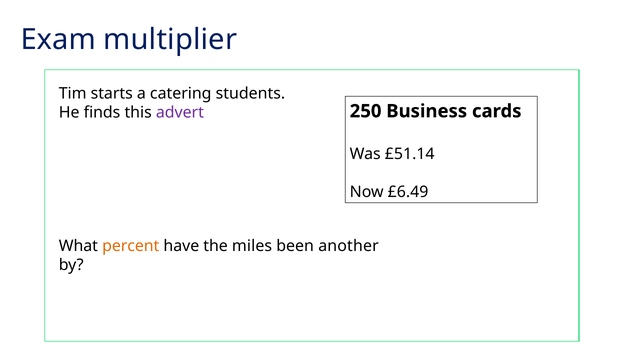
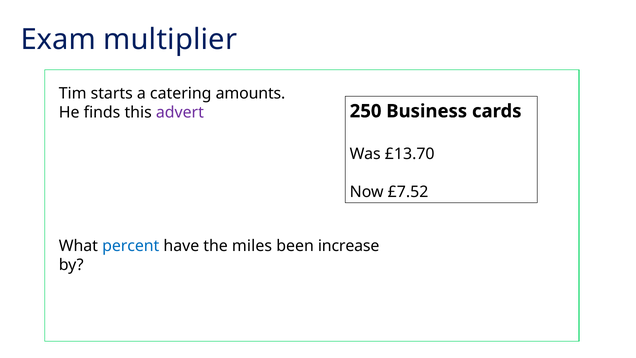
students: students -> amounts
£51.14: £51.14 -> £13.70
£6.49: £6.49 -> £7.52
percent colour: orange -> blue
another: another -> increase
